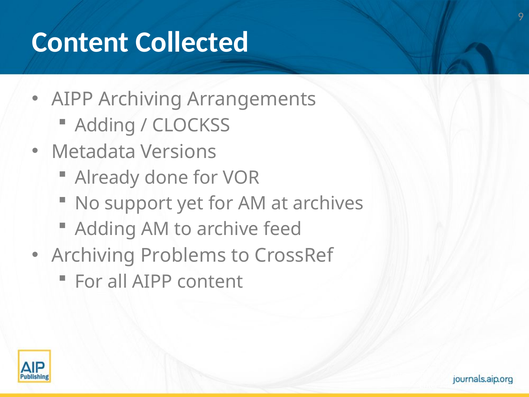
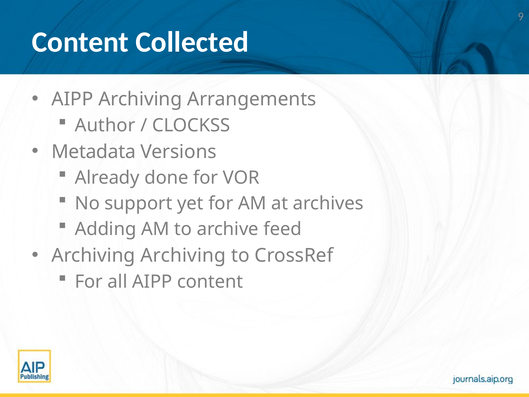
Adding at (105, 125): Adding -> Author
Archiving Problems: Problems -> Archiving
